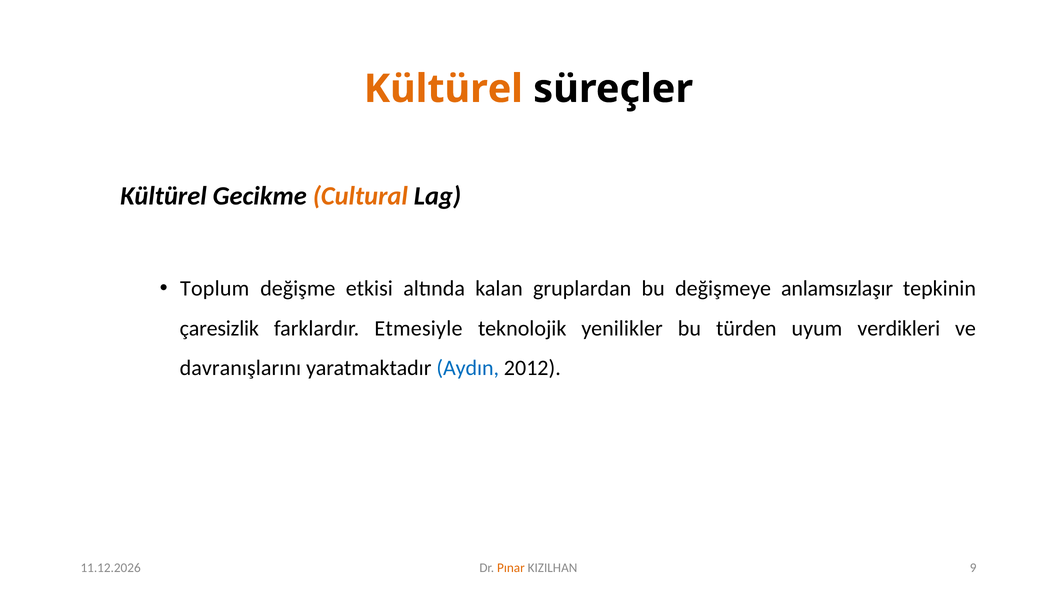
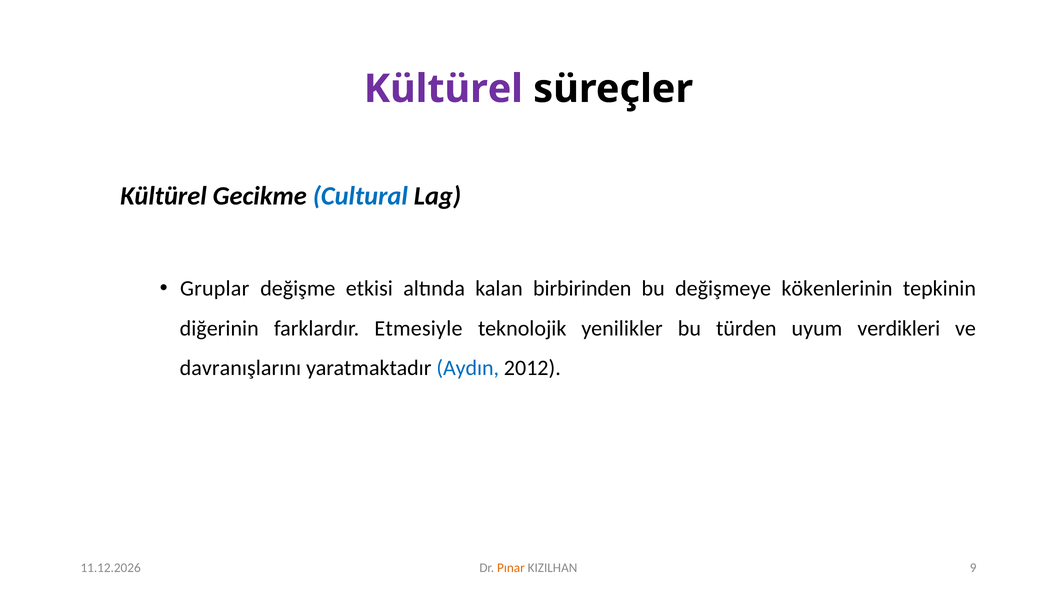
Kültürel at (443, 89) colour: orange -> purple
Cultural colour: orange -> blue
Toplum: Toplum -> Gruplar
gruplardan: gruplardan -> birbirinden
anlamsızlaşır: anlamsızlaşır -> kökenlerinin
çaresizlik: çaresizlik -> diğerinin
